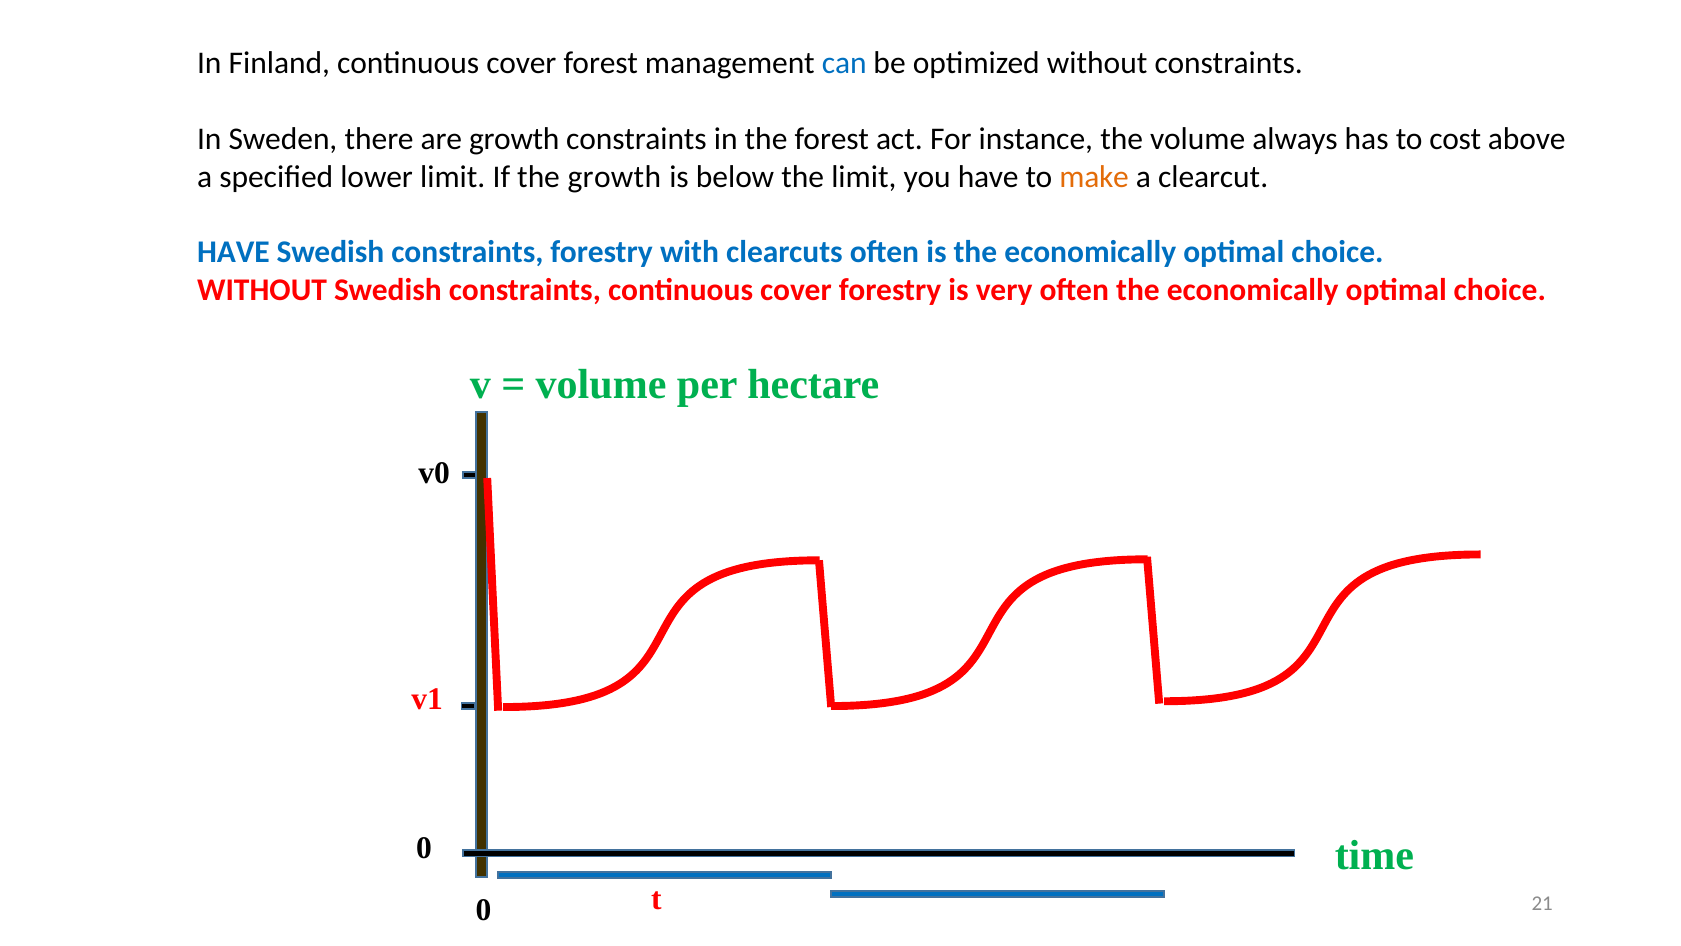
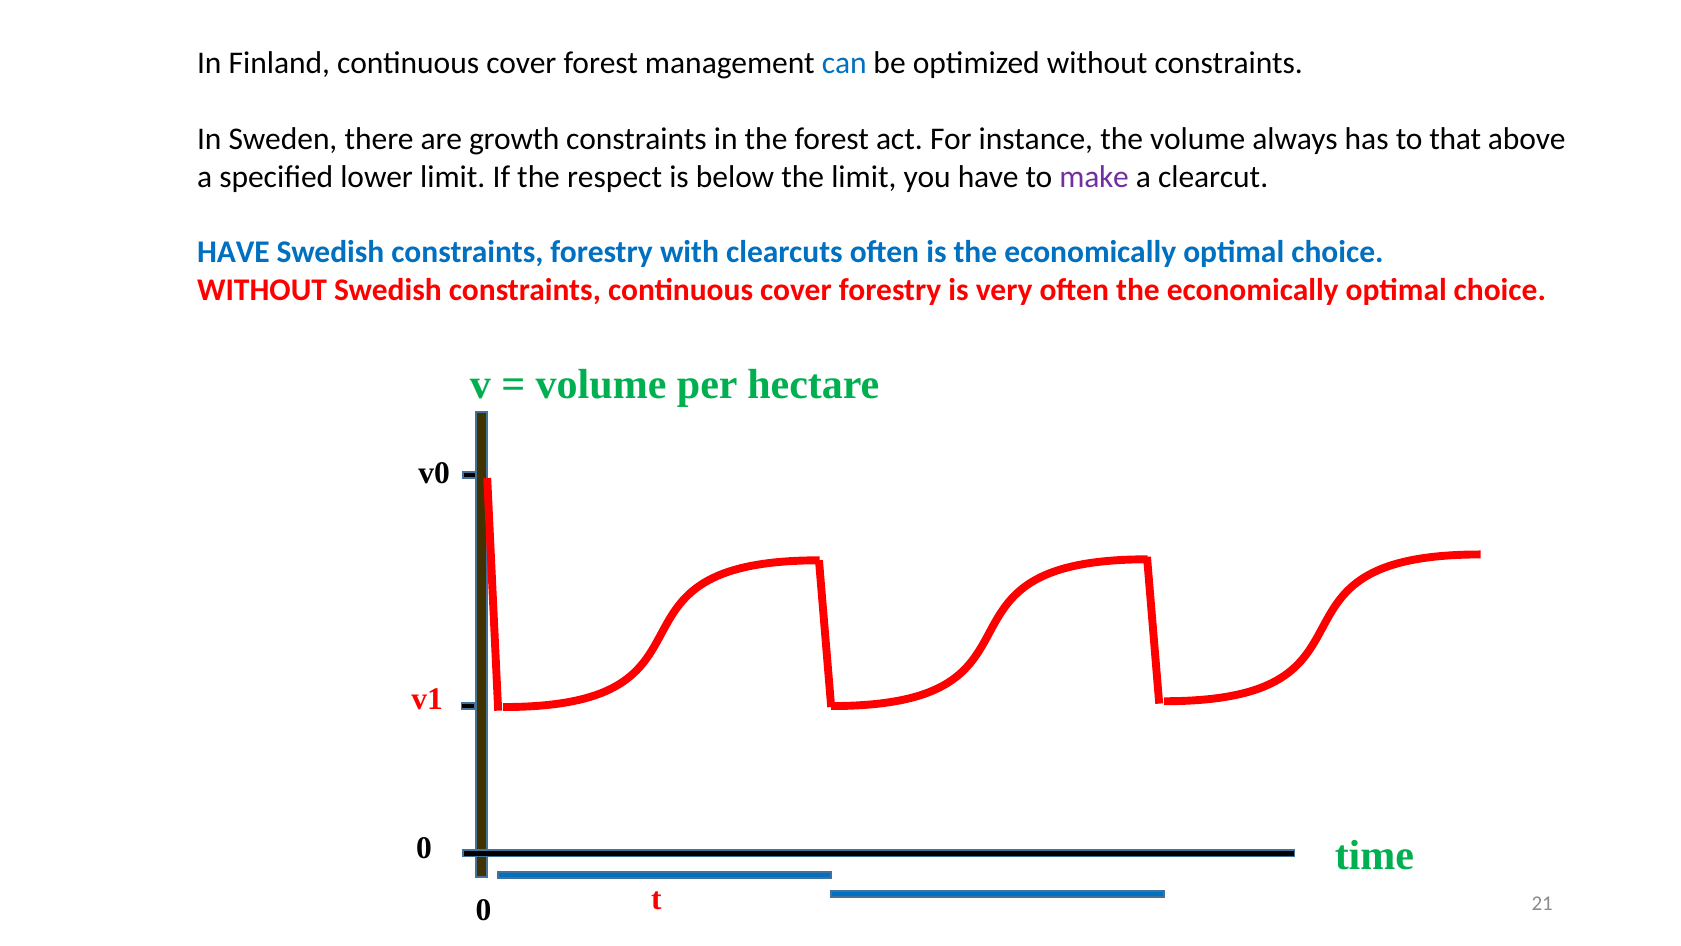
cost: cost -> that
the growth: growth -> respect
make colour: orange -> purple
